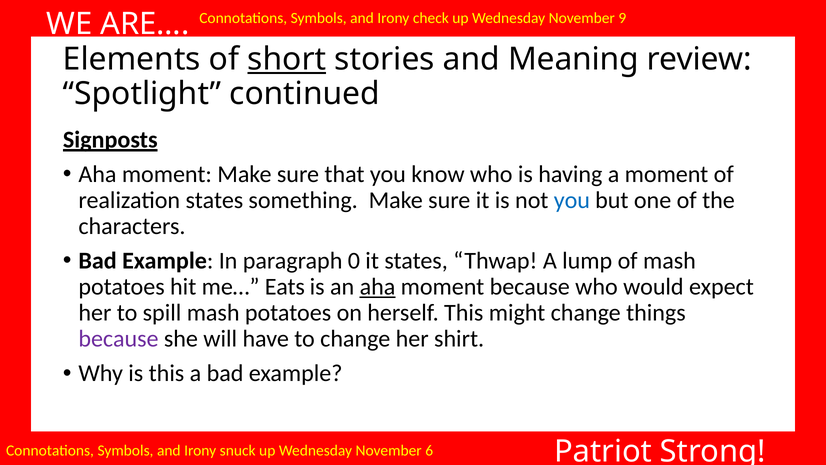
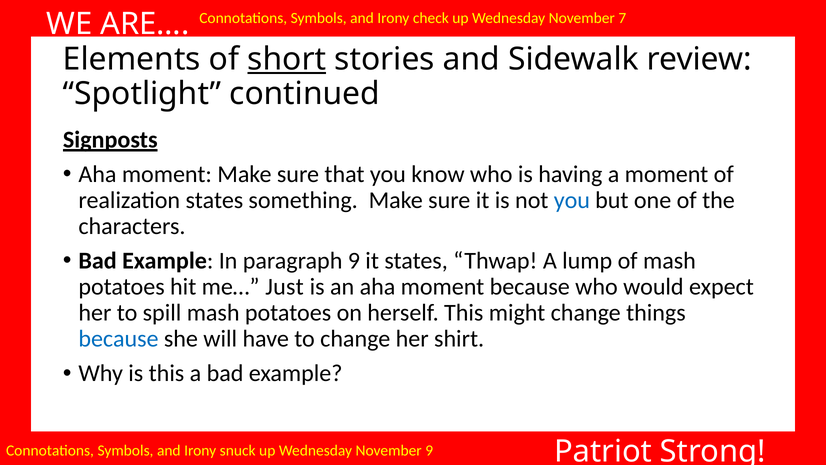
9: 9 -> 7
Meaning: Meaning -> Sidewalk
paragraph 0: 0 -> 9
Eats: Eats -> Just
aha at (377, 287) underline: present -> none
because at (119, 339) colour: purple -> blue
November 6: 6 -> 9
